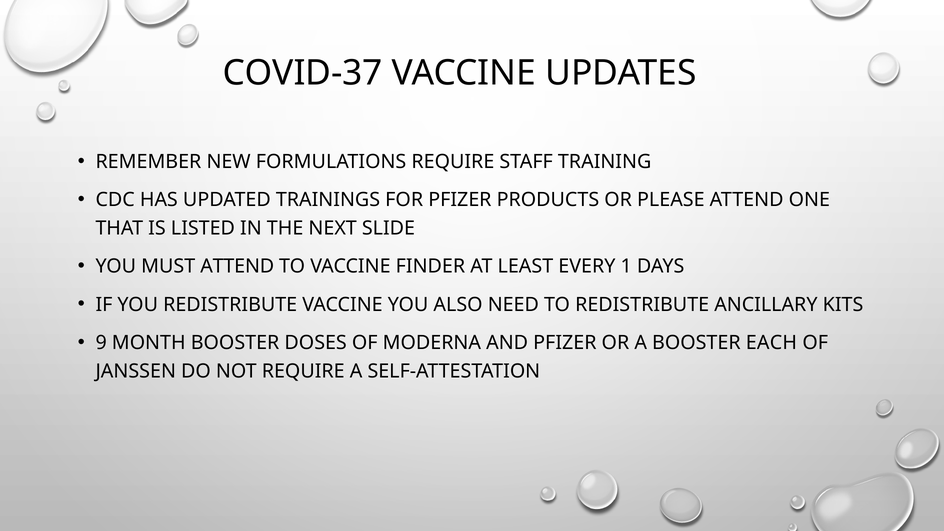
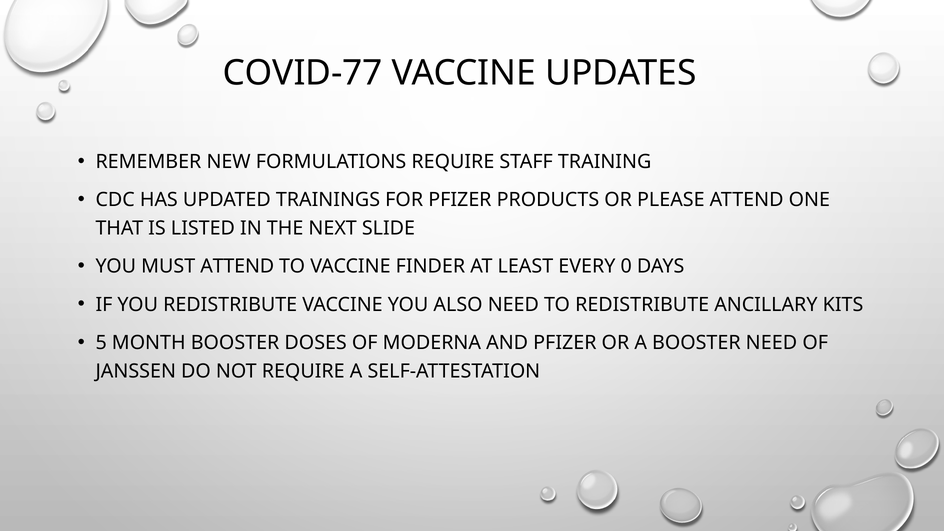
COVID-37: COVID-37 -> COVID-77
1: 1 -> 0
9: 9 -> 5
BOOSTER EACH: EACH -> NEED
